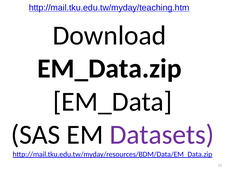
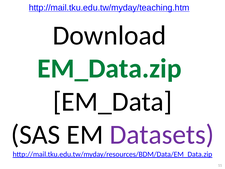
EM_Data.zip colour: black -> green
